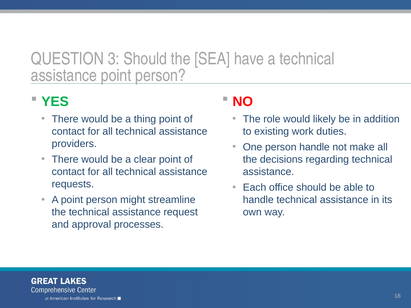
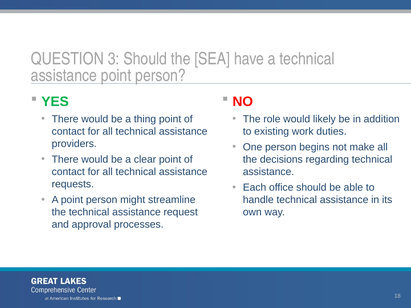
person handle: handle -> begins
